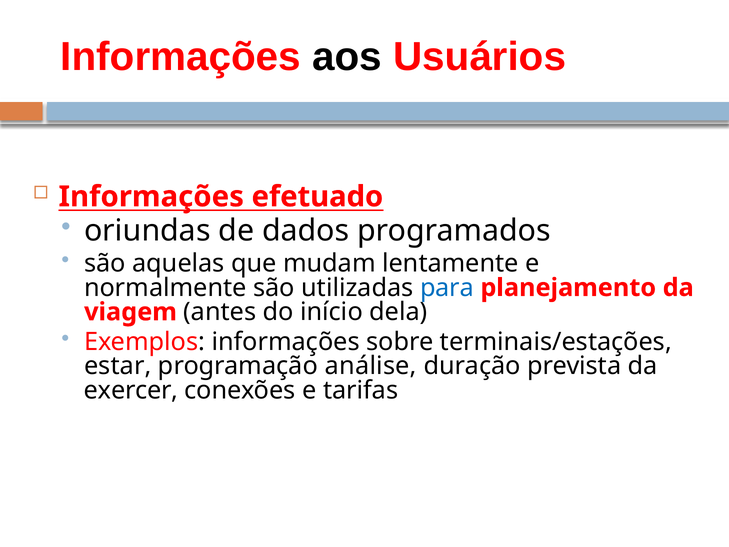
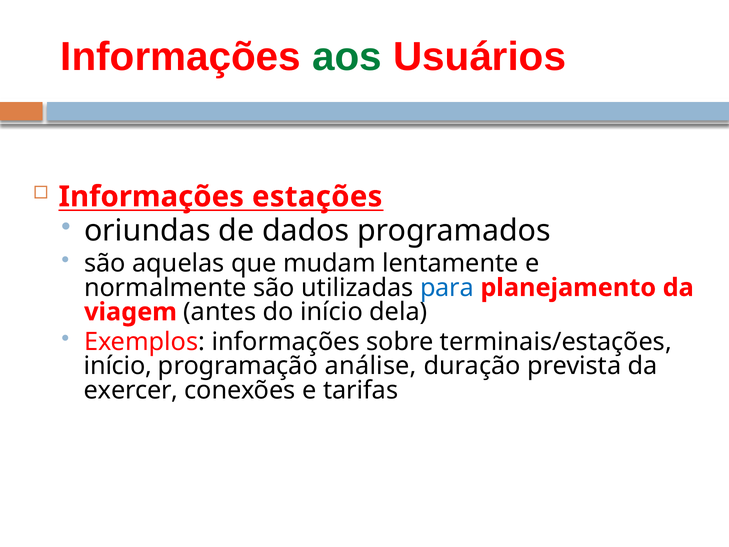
aos colour: black -> green
efetuado: efetuado -> estações
estar at (118, 366): estar -> início
